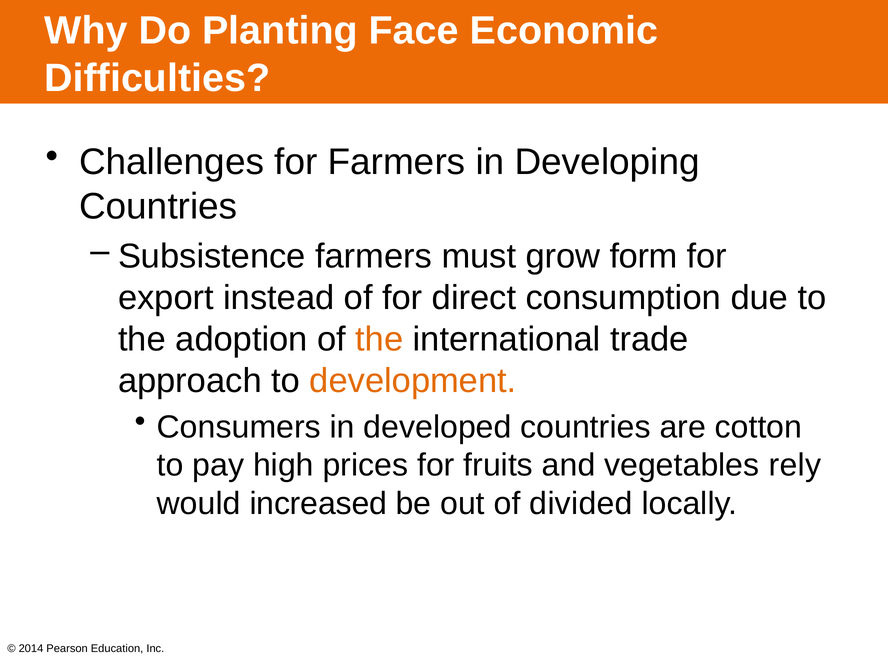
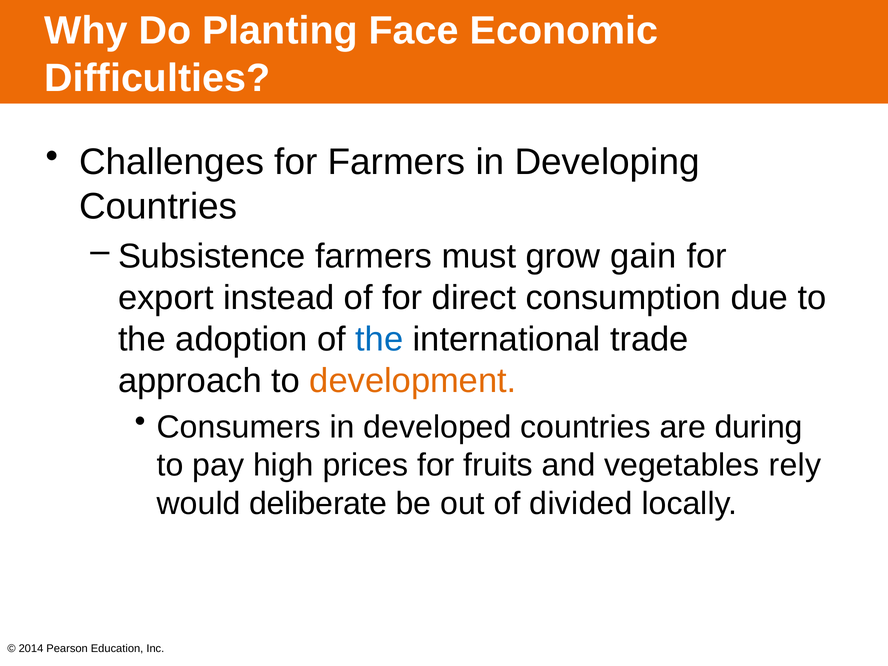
form: form -> gain
the at (379, 339) colour: orange -> blue
cotton: cotton -> during
increased: increased -> deliberate
